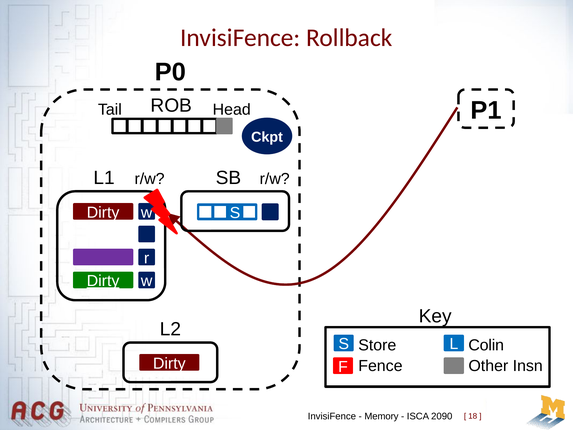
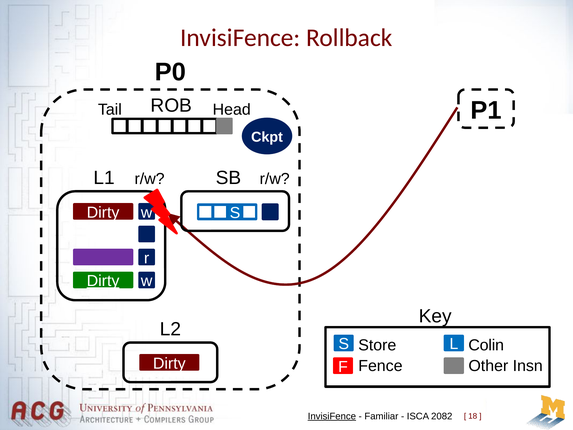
InvisiFence at (332, 416) underline: none -> present
Memory: Memory -> Familiar
2090: 2090 -> 2082
